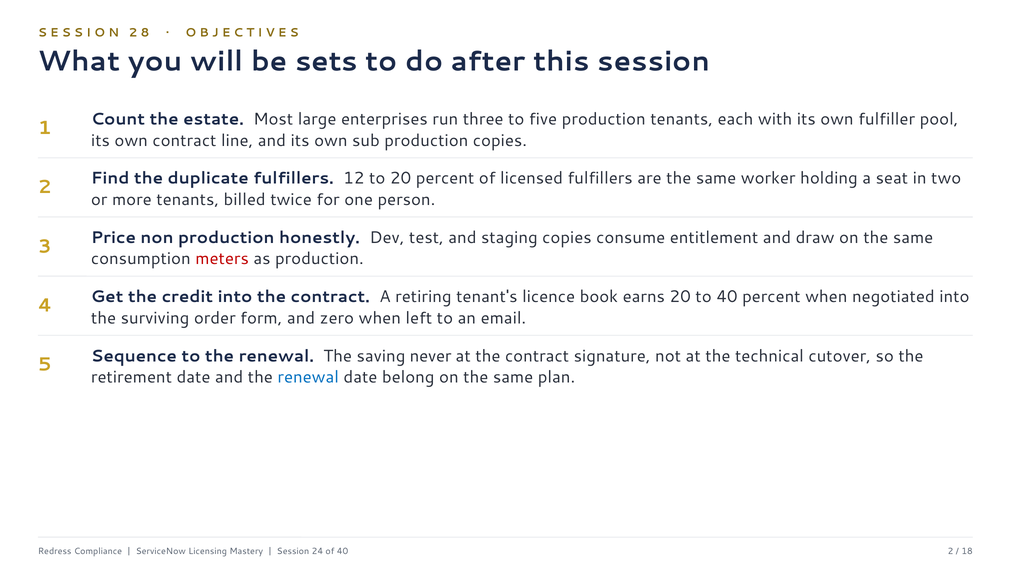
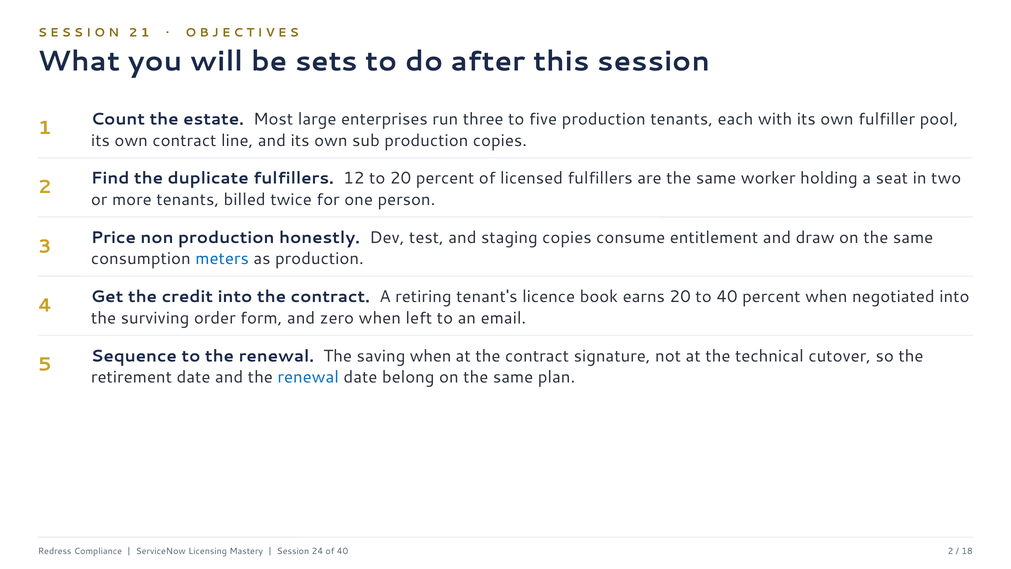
2 8: 8 -> 1
meters colour: red -> blue
saving never: never -> when
